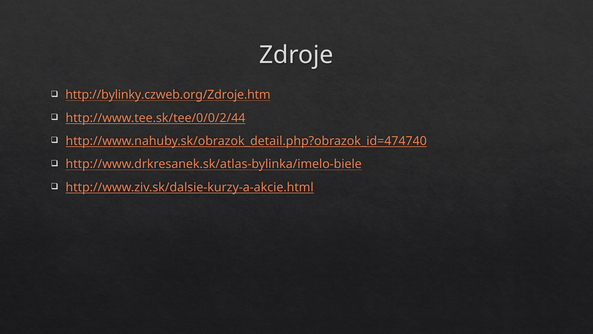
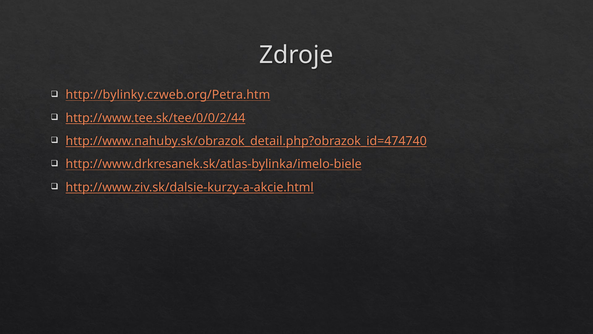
http://bylinky.czweb.org/Zdroje.htm: http://bylinky.czweb.org/Zdroje.htm -> http://bylinky.czweb.org/Petra.htm
